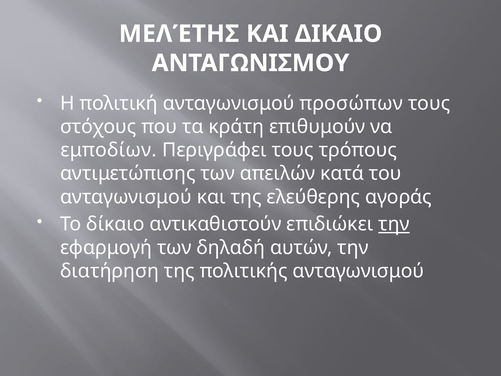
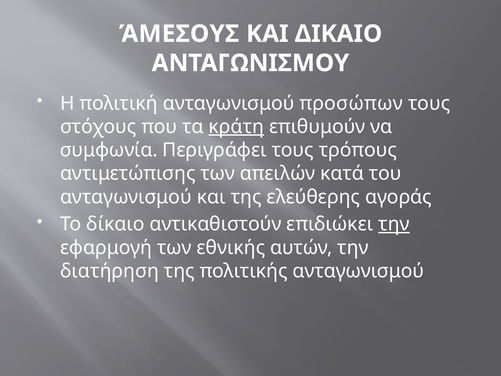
ΜΕΛΈΤΗΣ: ΜΕΛΈΤΗΣ -> ΆΜΕΣΟΥΣ
κράτη underline: none -> present
εμποδίων: εμποδίων -> συμφωνία
δηλαδή: δηλαδή -> εθνικής
